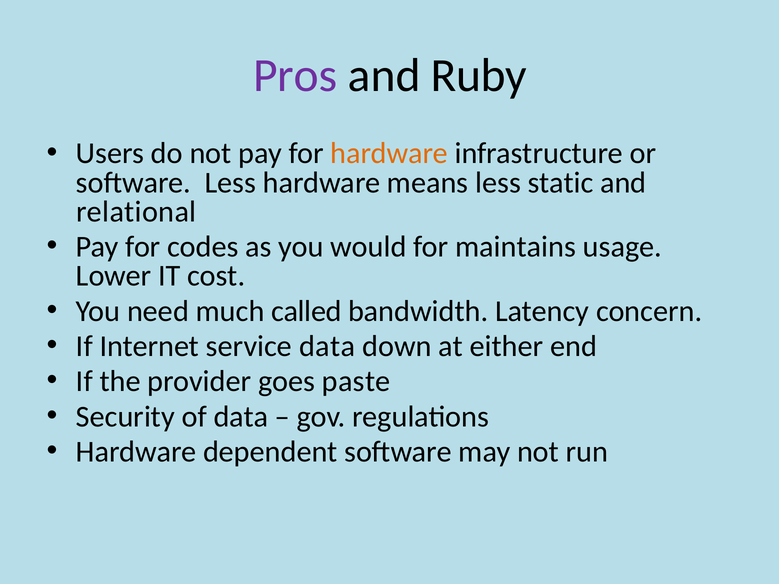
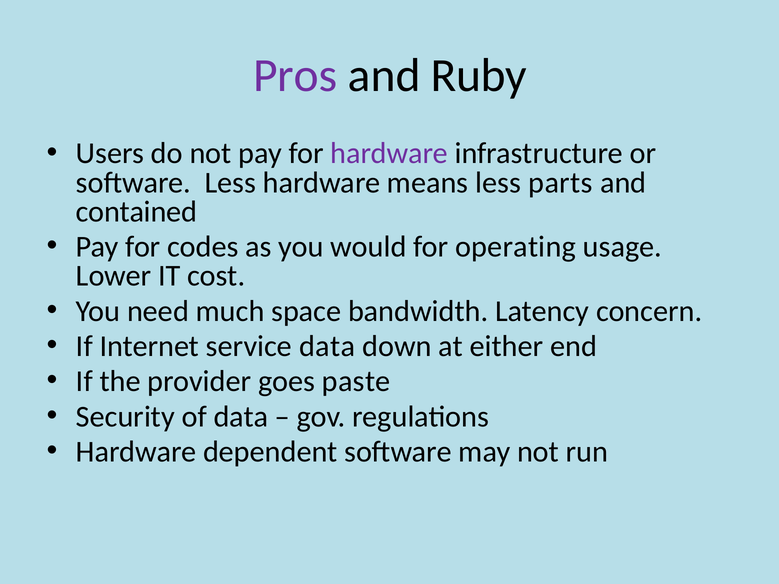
hardware at (389, 153) colour: orange -> purple
static: static -> parts
relational: relational -> contained
maintains: maintains -> operating
called: called -> space
